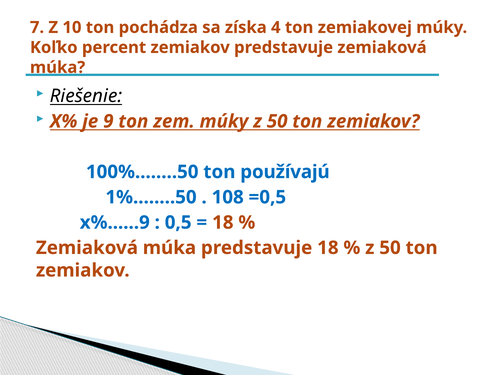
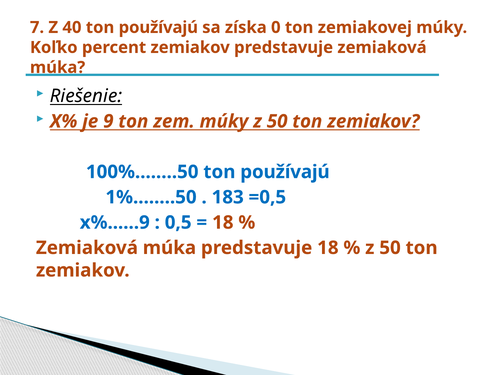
10: 10 -> 40
pochádza at (158, 27): pochádza -> používajú
4: 4 -> 0
108: 108 -> 183
